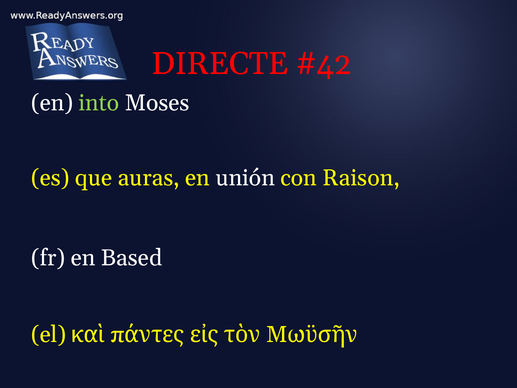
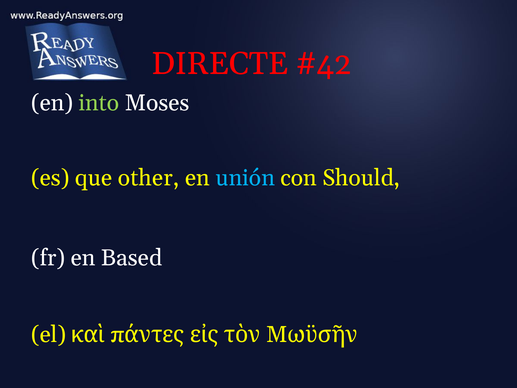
auras: auras -> other
unión colour: white -> light blue
Raison: Raison -> Should
